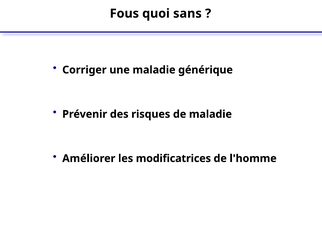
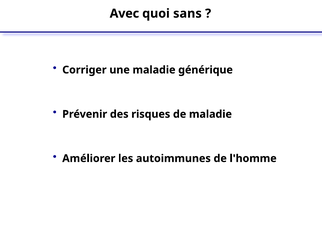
Fous: Fous -> Avec
modificatrices: modificatrices -> autoimmunes
